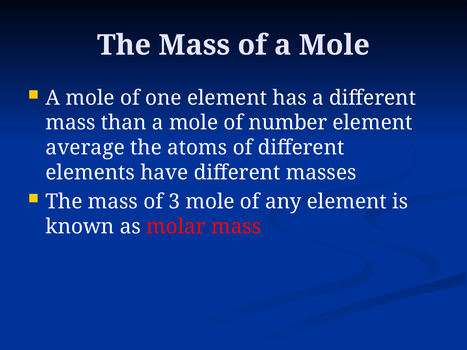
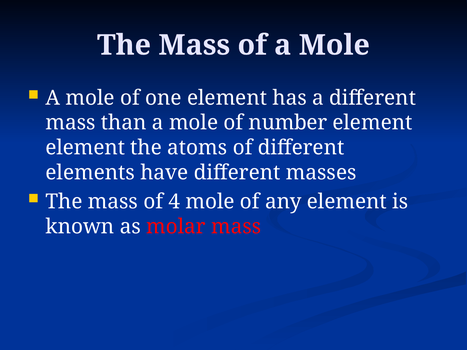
average at (85, 148): average -> element
3: 3 -> 4
